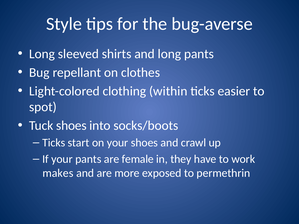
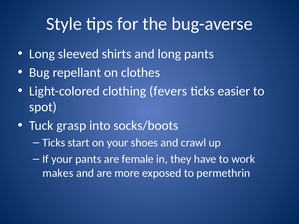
within: within -> fevers
Tuck shoes: shoes -> grasp
